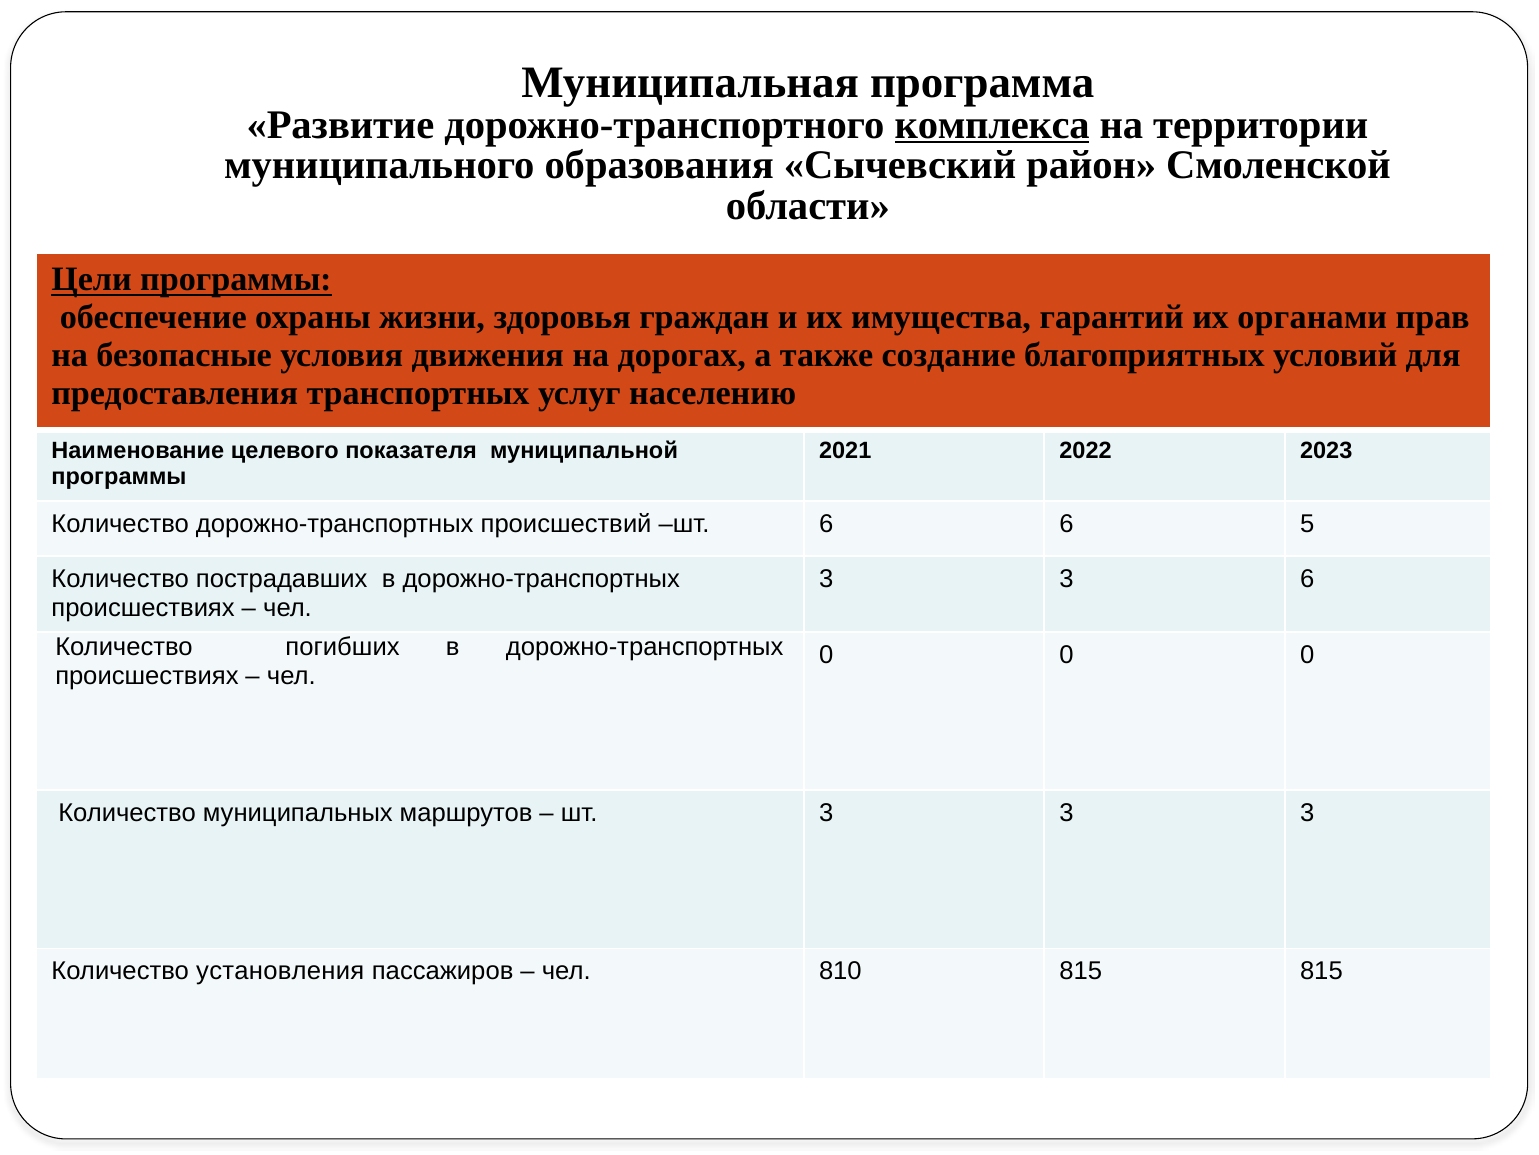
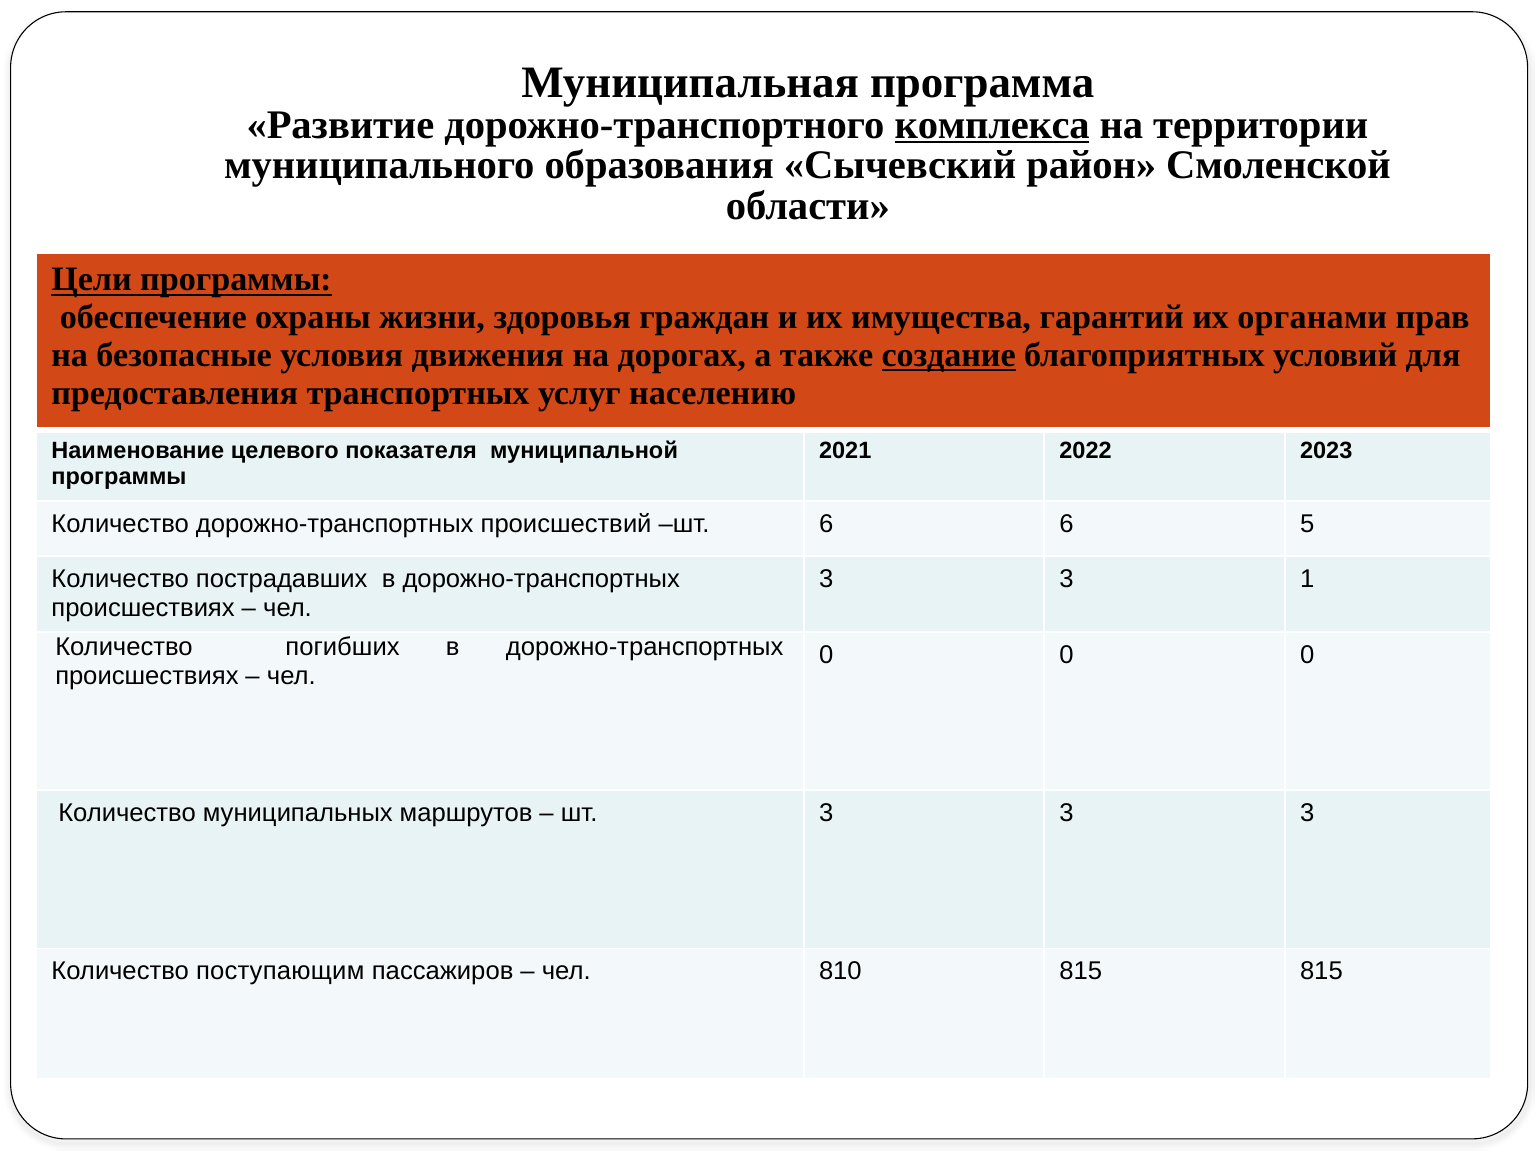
создание underline: none -> present
3 6: 6 -> 1
установления: установления -> поступающим
